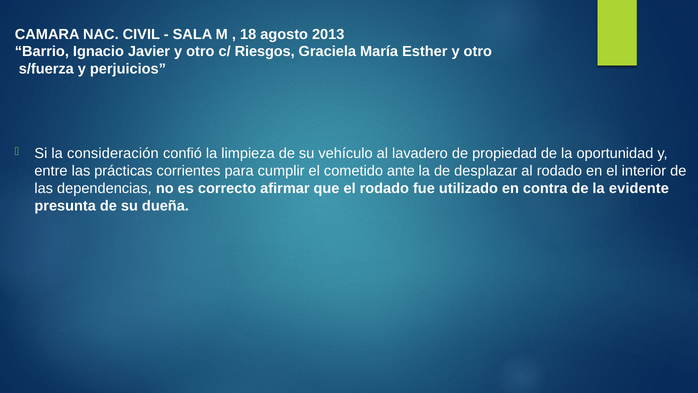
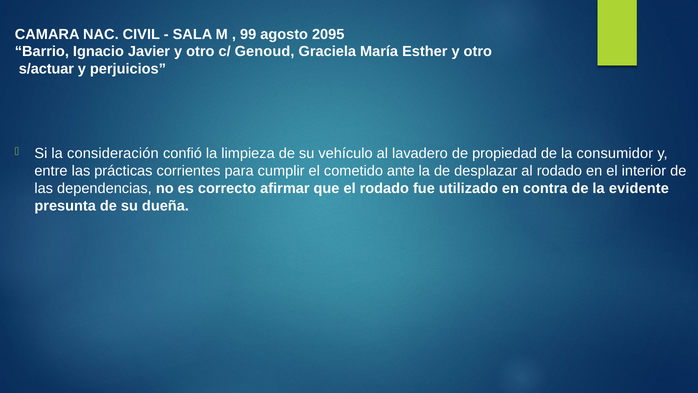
18: 18 -> 99
2013: 2013 -> 2095
Riesgos: Riesgos -> Genoud
s/fuerza: s/fuerza -> s/actuar
oportunidad: oportunidad -> consumidor
